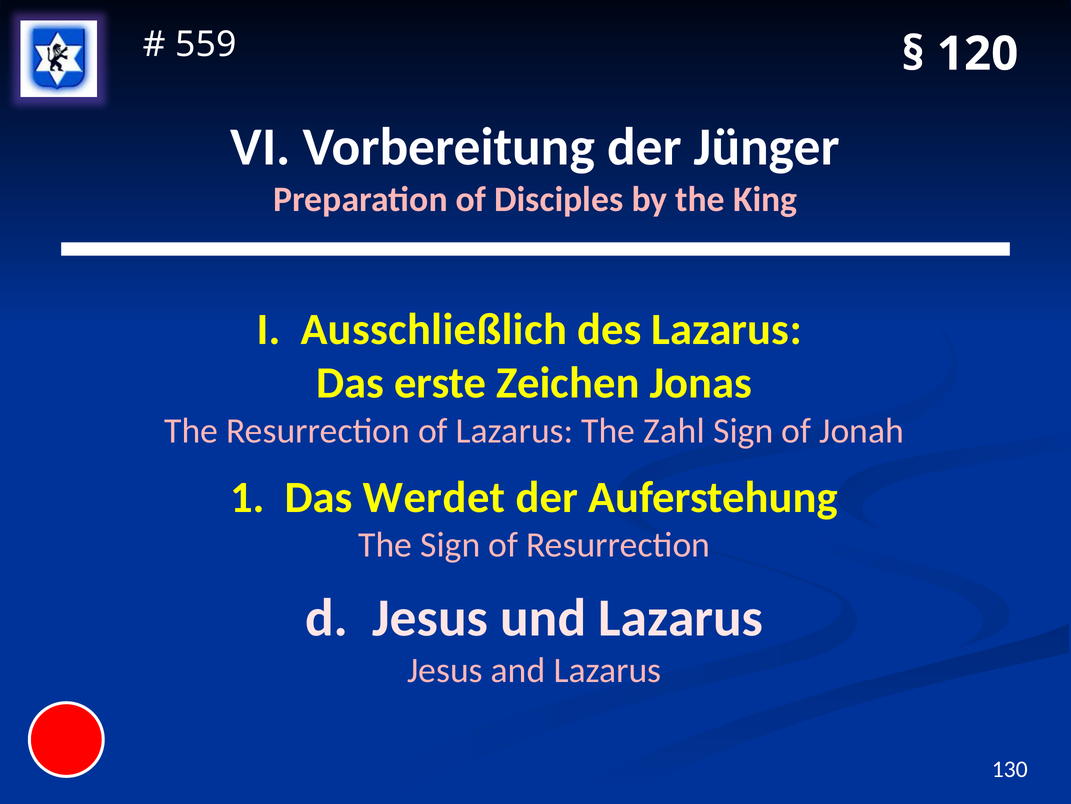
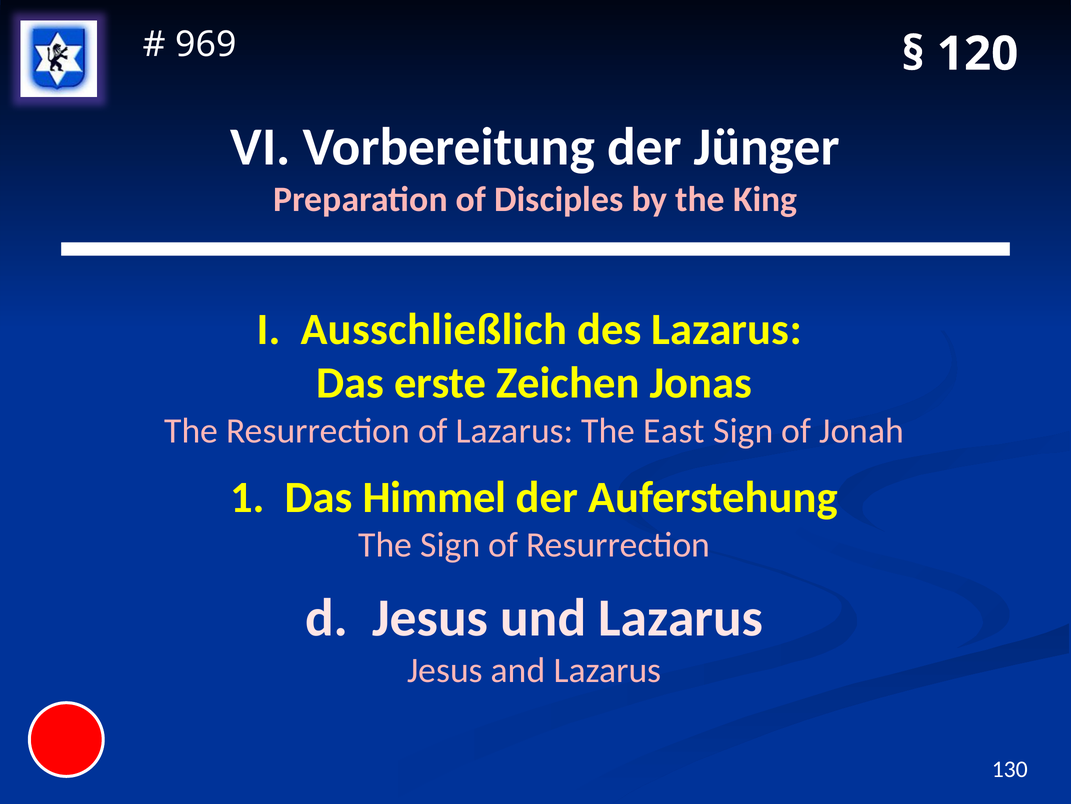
559: 559 -> 969
Zahl: Zahl -> East
Werdet: Werdet -> Himmel
